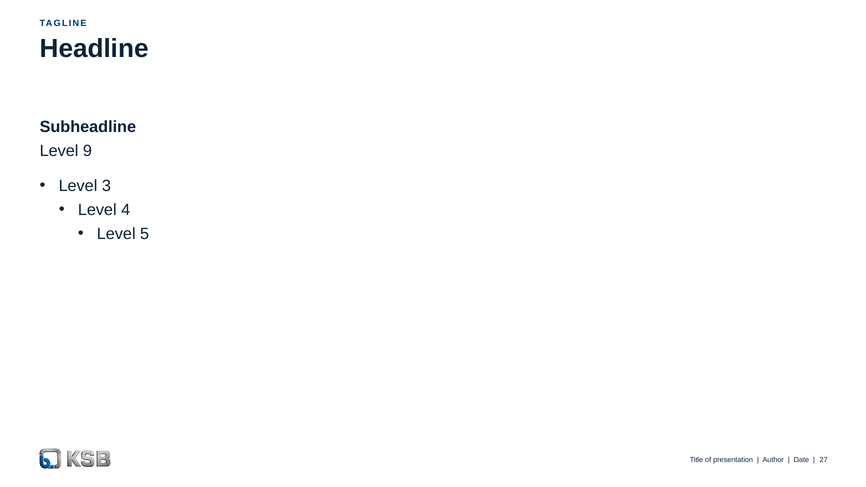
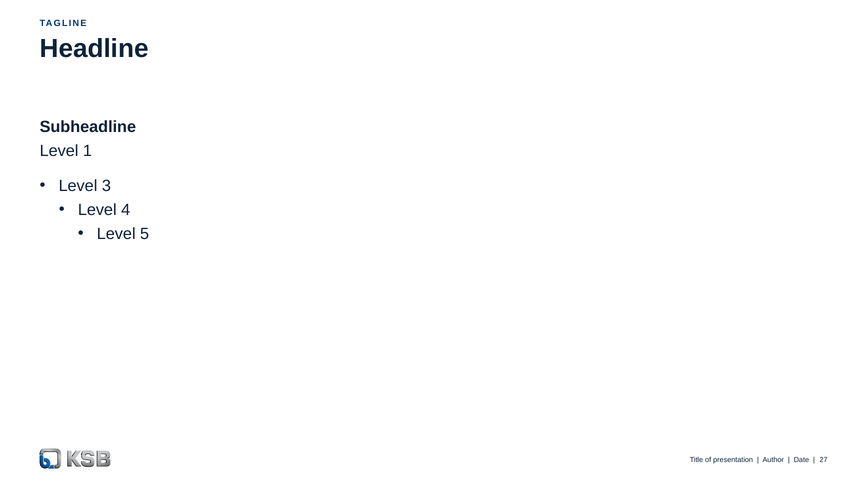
9: 9 -> 1
